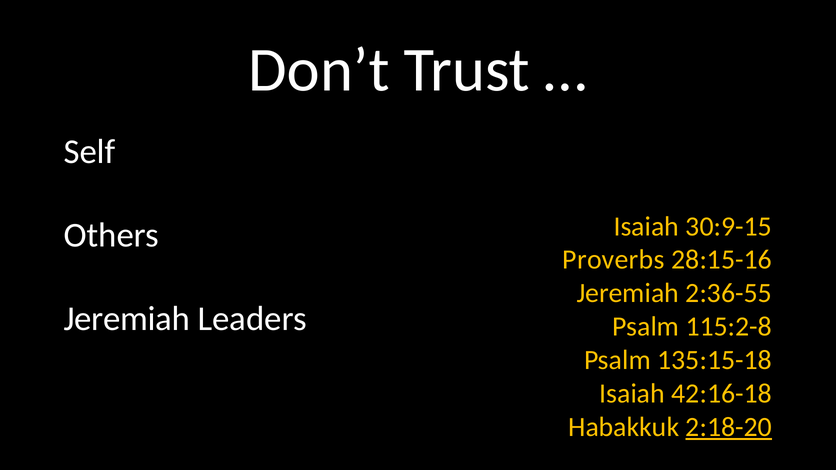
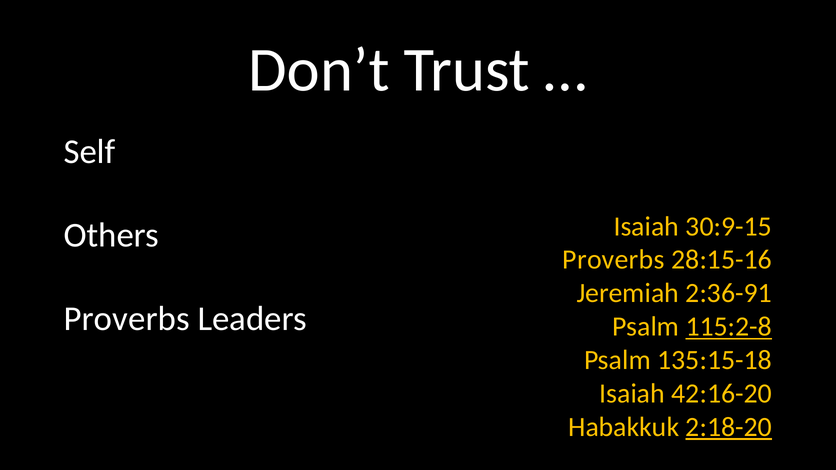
2:36-55: 2:36-55 -> 2:36-91
Jeremiah at (127, 319): Jeremiah -> Proverbs
115:2-8 underline: none -> present
42:16-18: 42:16-18 -> 42:16-20
